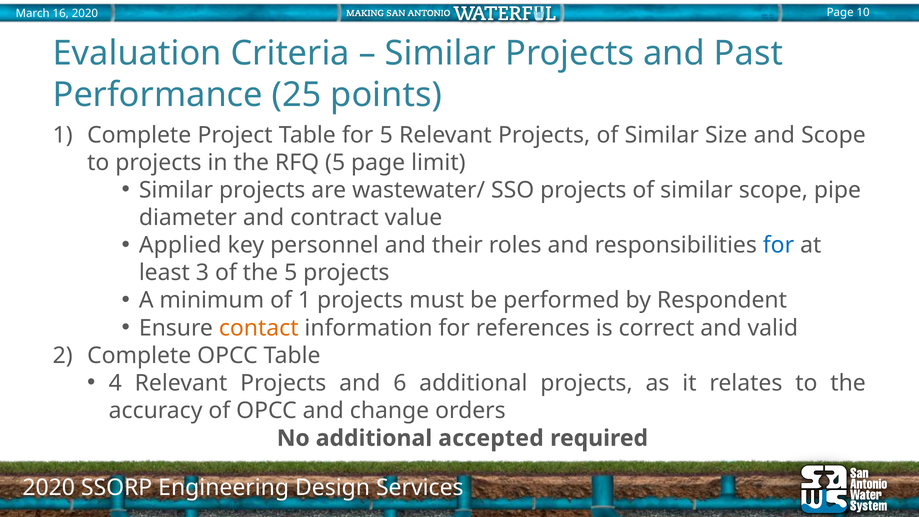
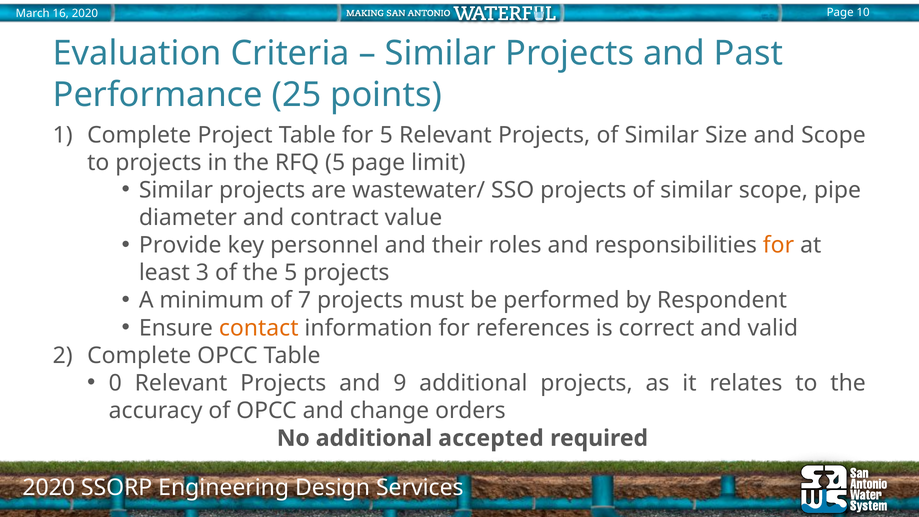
Applied: Applied -> Provide
for at (778, 245) colour: blue -> orange
of 1: 1 -> 7
4: 4 -> 0
6: 6 -> 9
